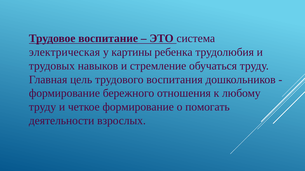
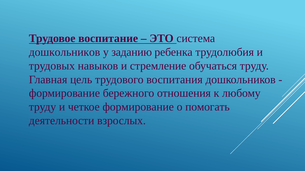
электрическая at (64, 52): электрическая -> дошкольников
картины: картины -> заданию
